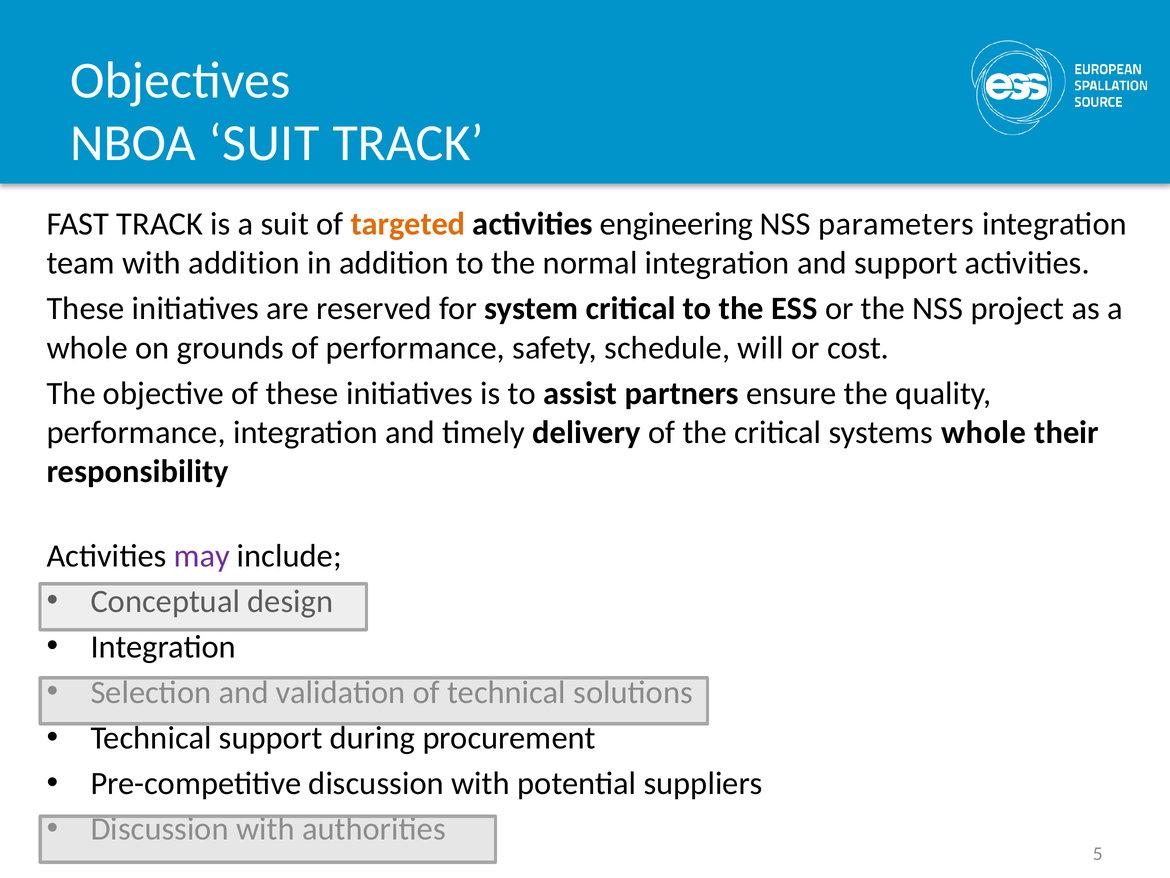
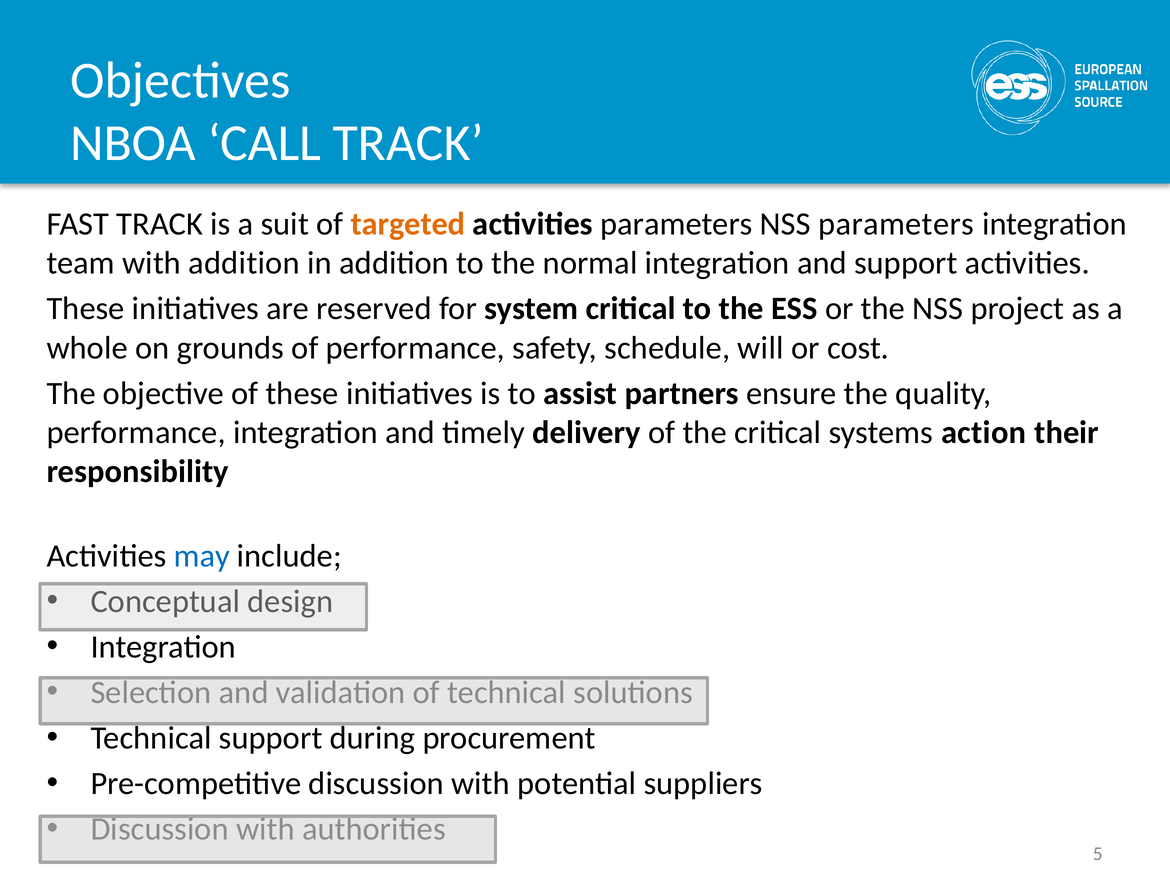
NBOA SUIT: SUIT -> CALL
activities engineering: engineering -> parameters
systems whole: whole -> action
may colour: purple -> blue
